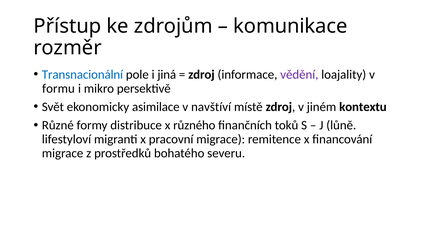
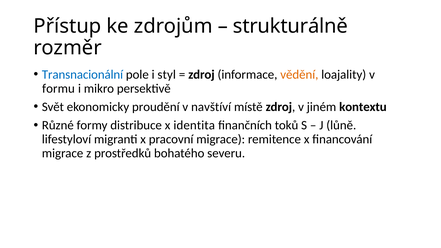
komunikace: komunikace -> strukturálně
jiná: jiná -> styl
vědění colour: purple -> orange
asimilace: asimilace -> proudění
různého: různého -> identita
